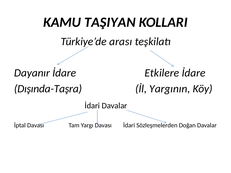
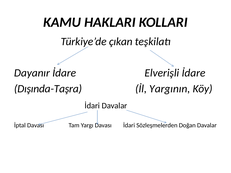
TAŞIYAN: TAŞIYAN -> HAKLARI
arası: arası -> çıkan
Etkilere: Etkilere -> Elverişli
